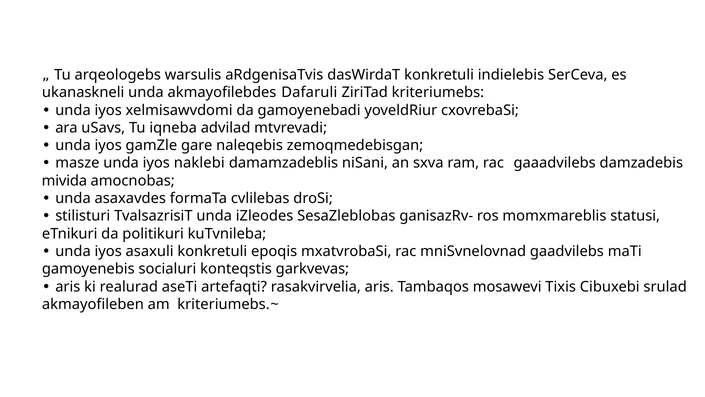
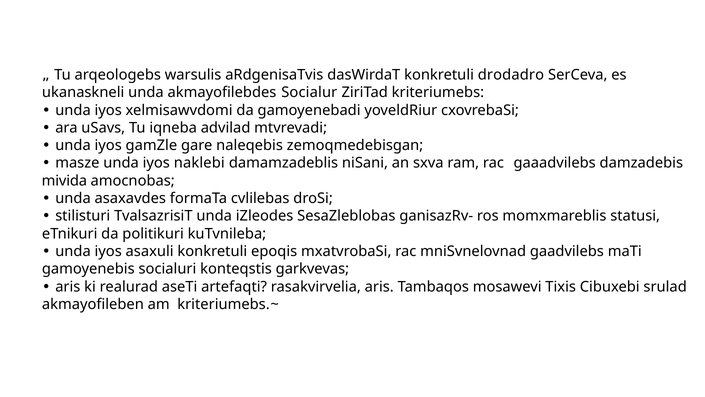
indielebis: indielebis -> drodadro
Dafaruli: Dafaruli -> Socialur
